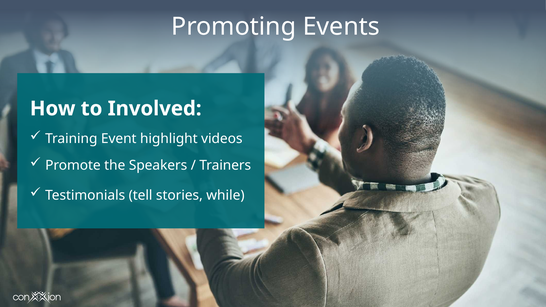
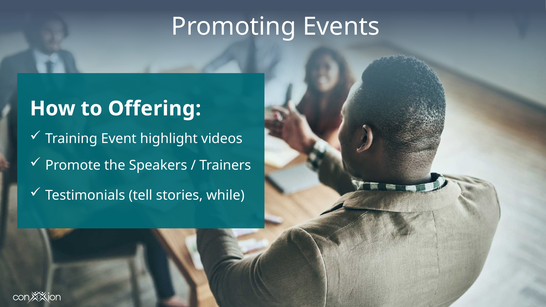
Involved: Involved -> Offering
